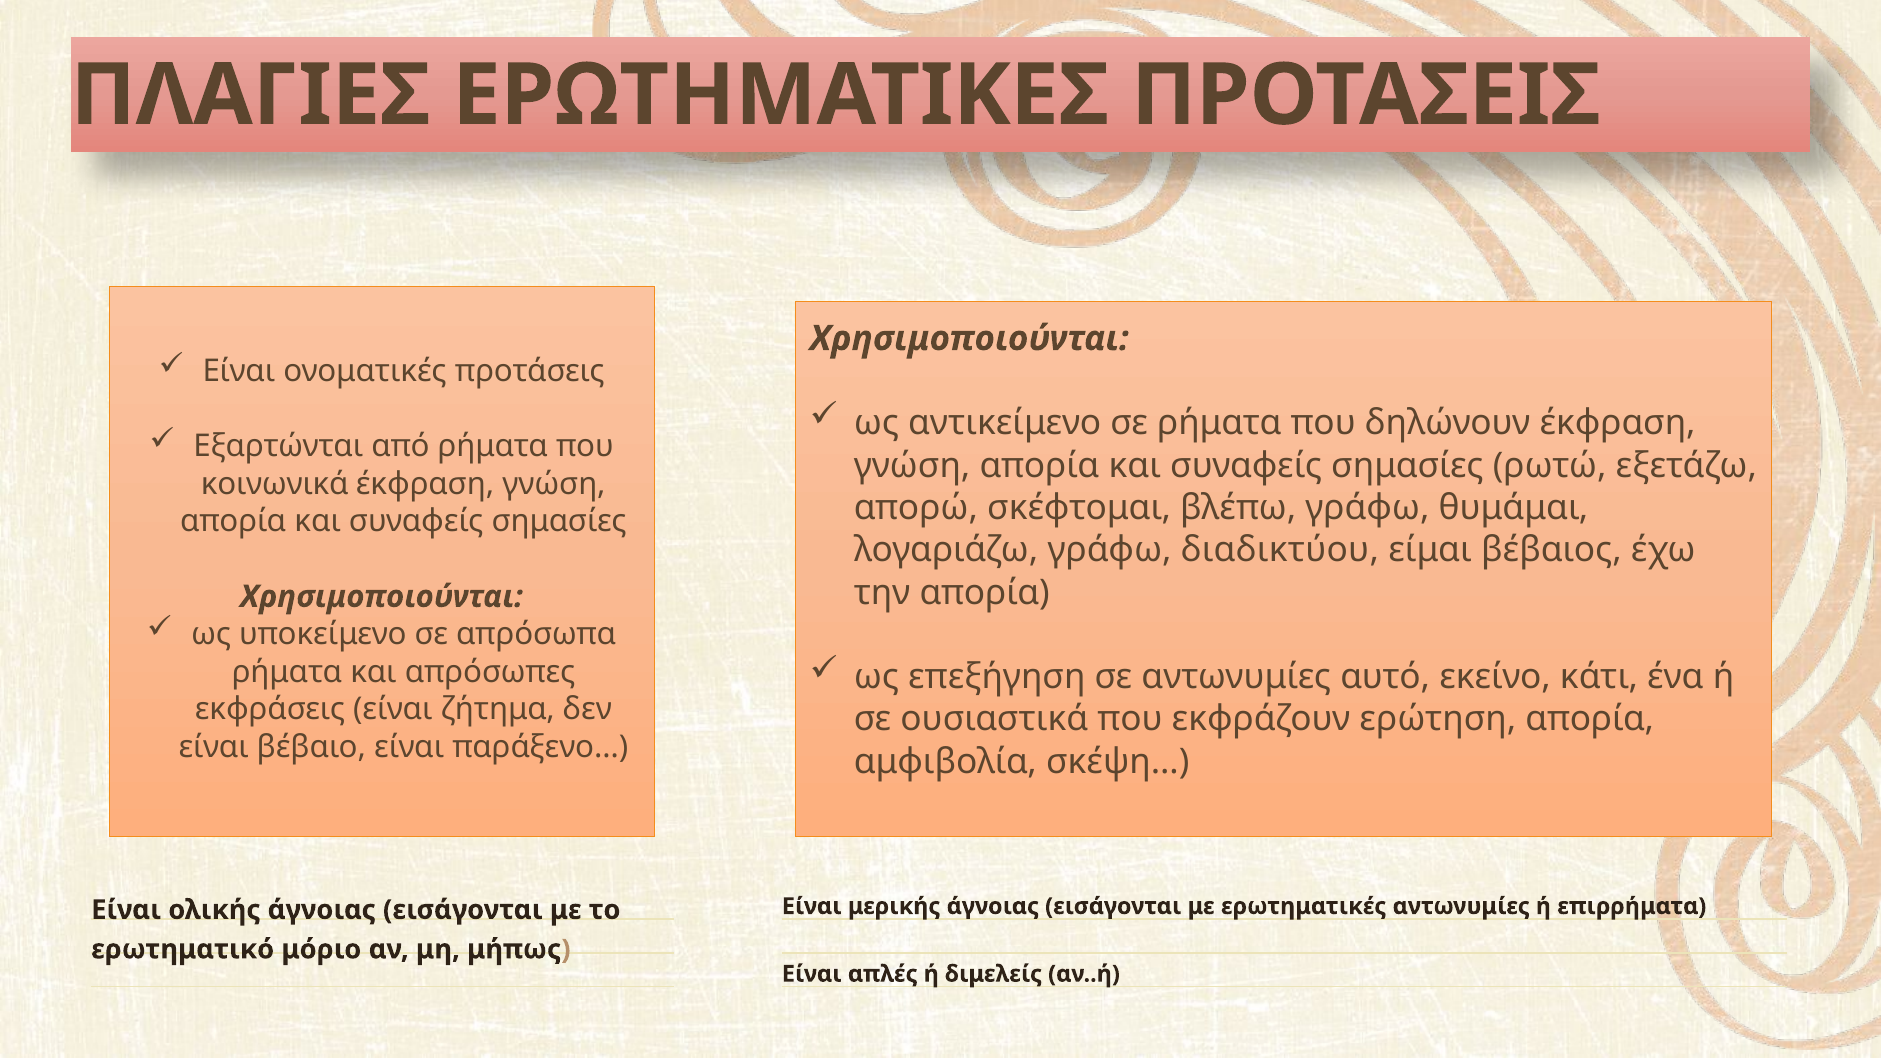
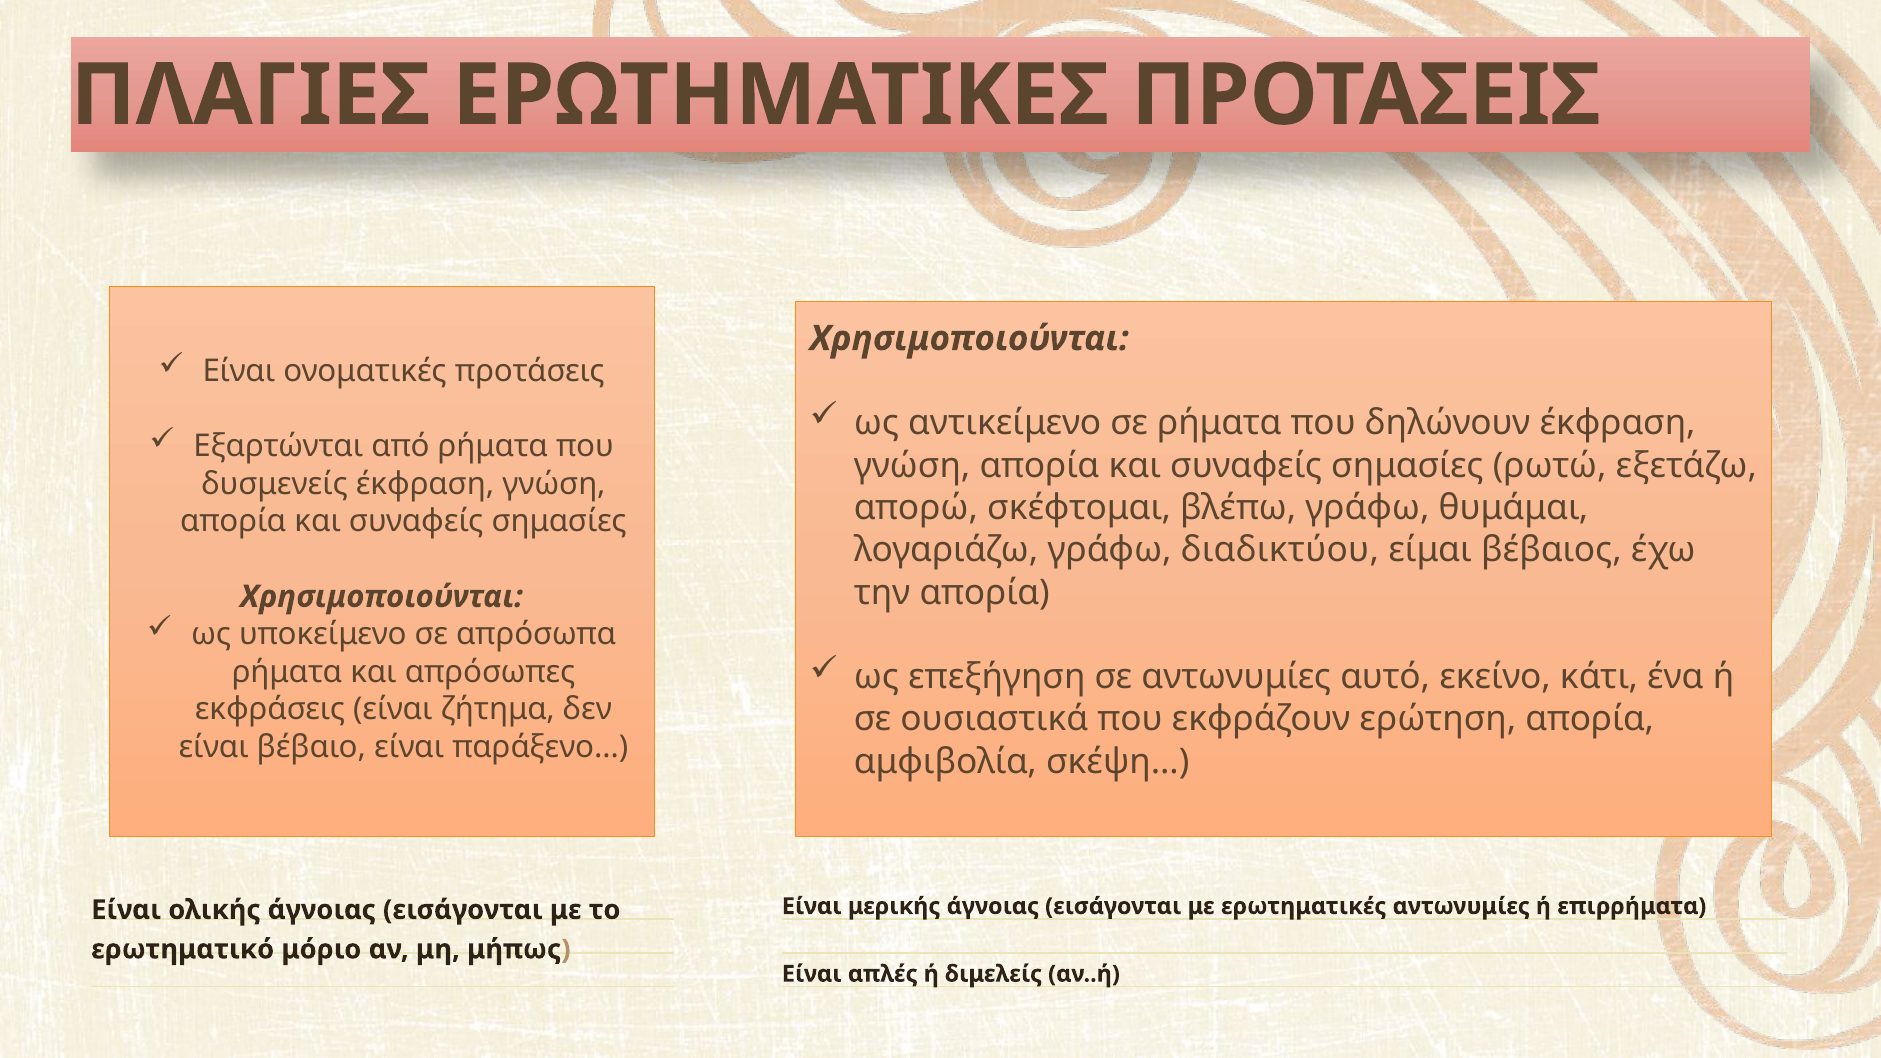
κοινωνικά: κοινωνικά -> δυσμενείς
